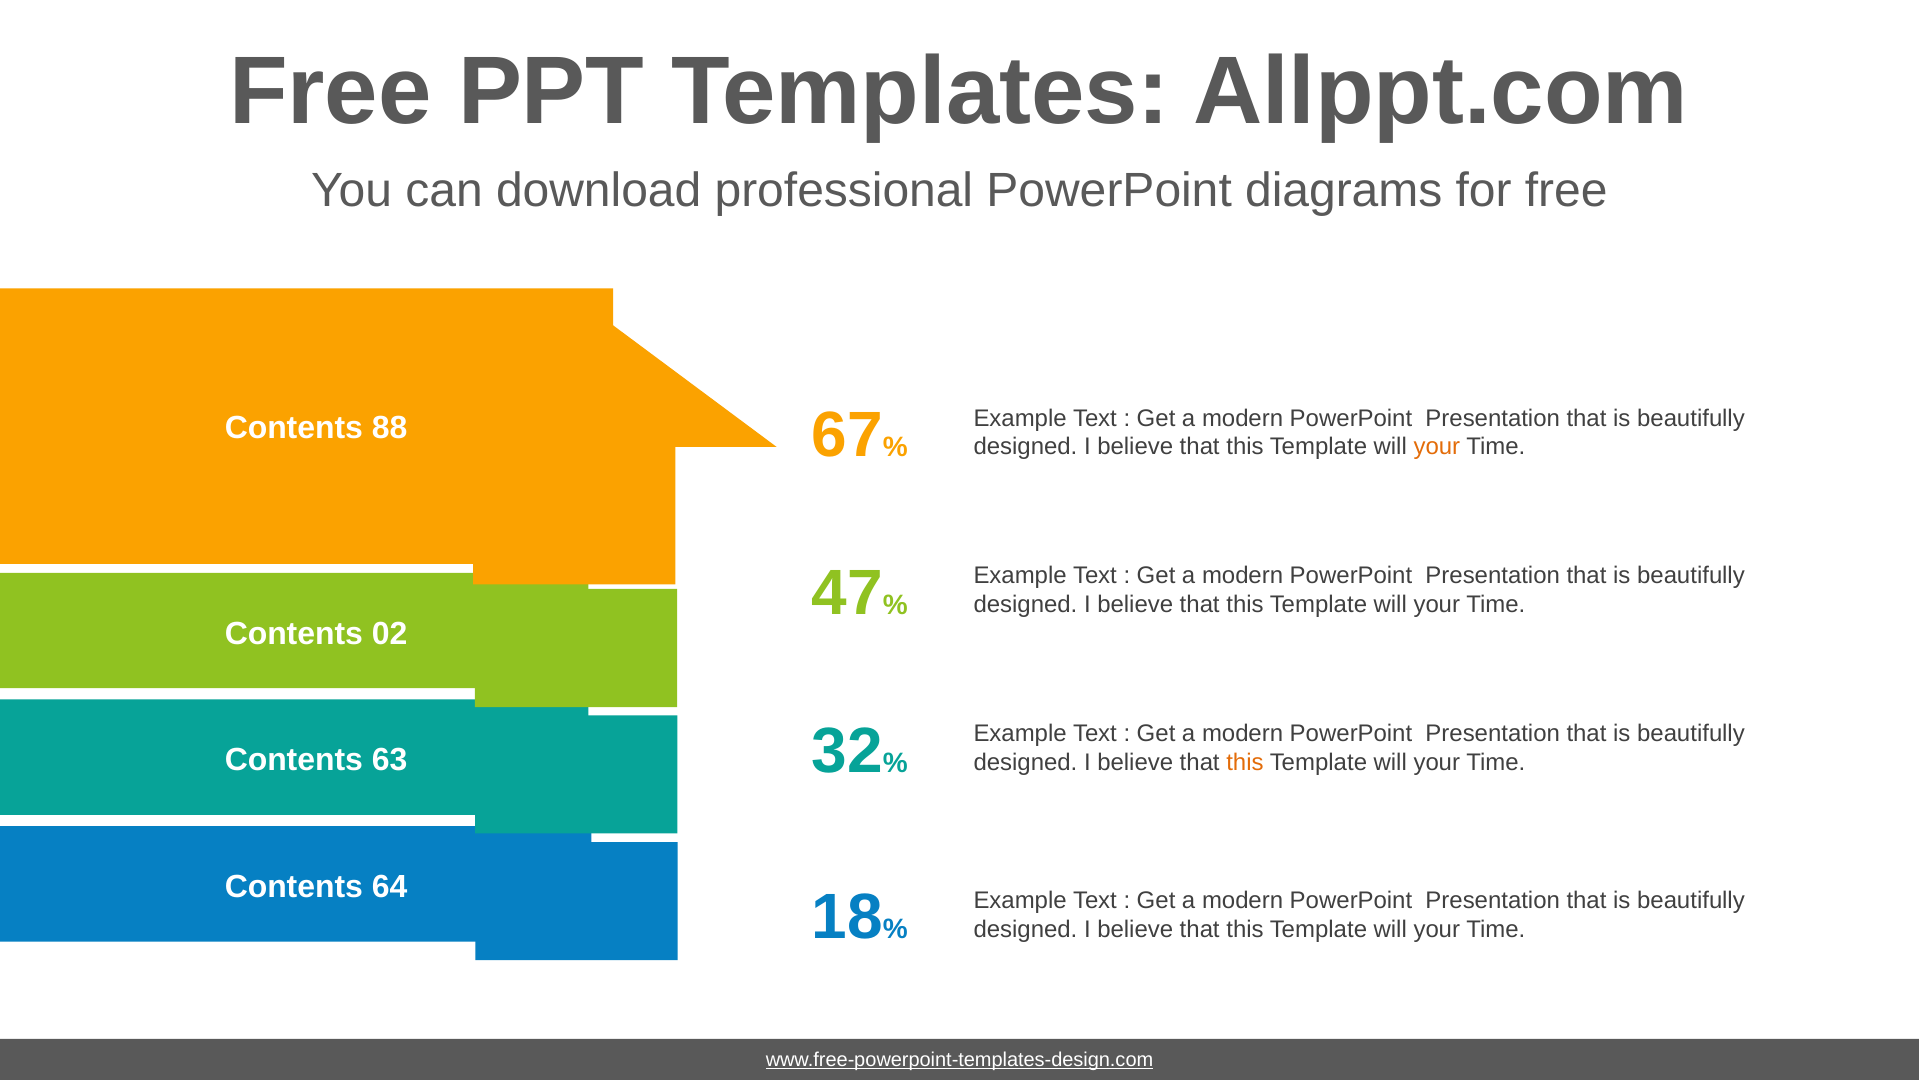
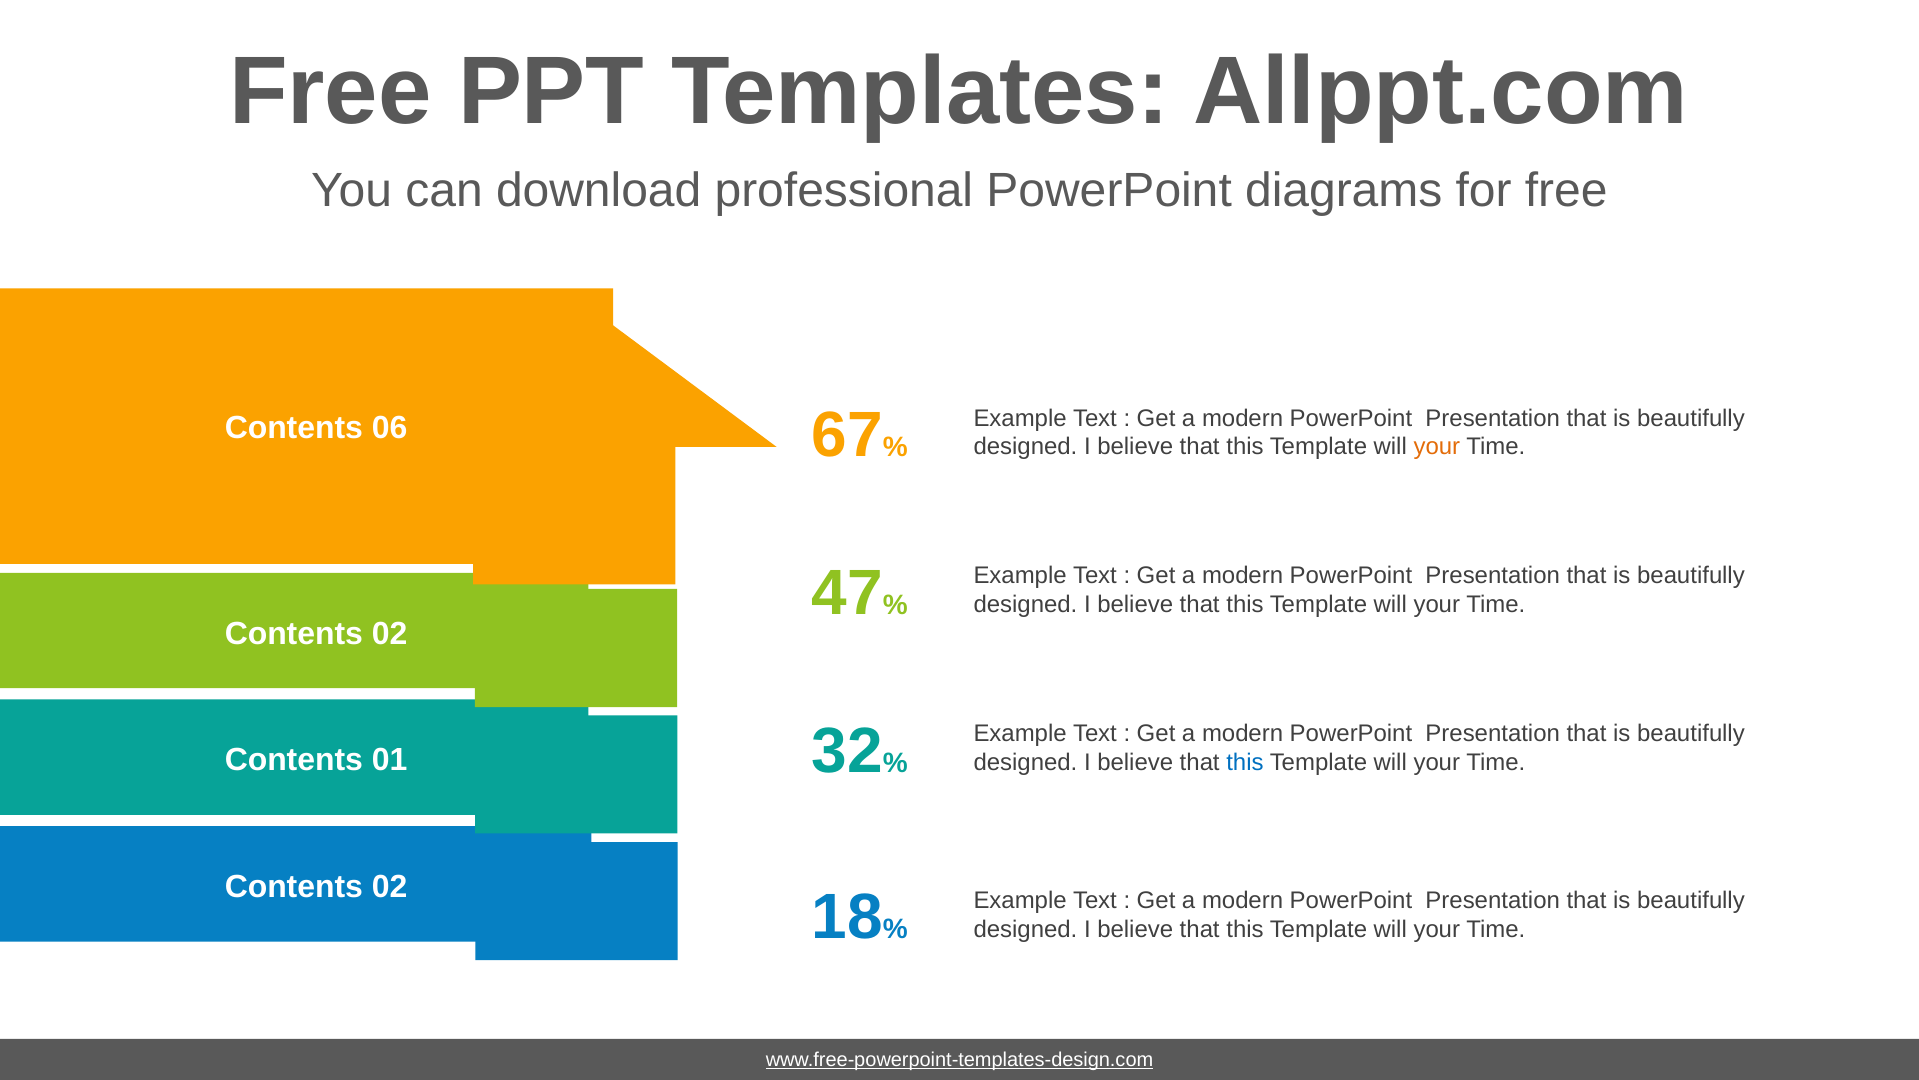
88: 88 -> 06
63: 63 -> 01
this at (1245, 762) colour: orange -> blue
64 at (390, 887): 64 -> 02
